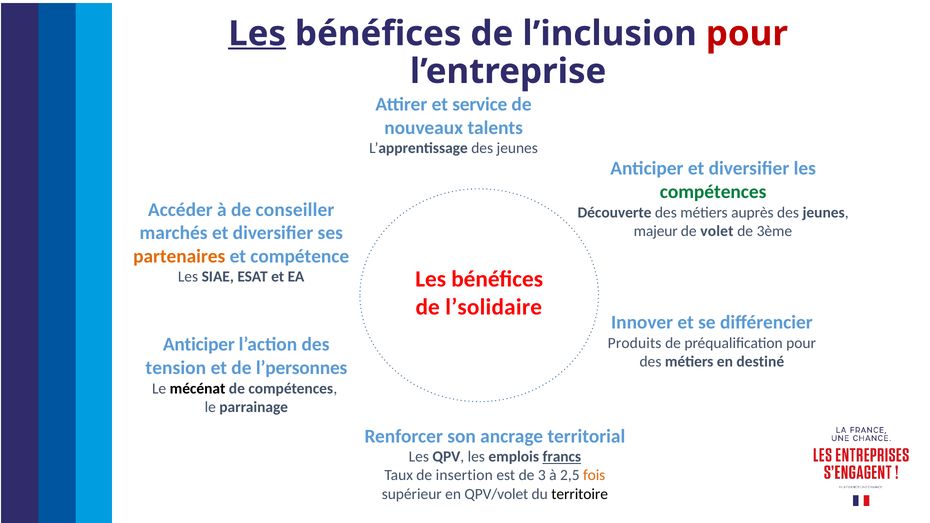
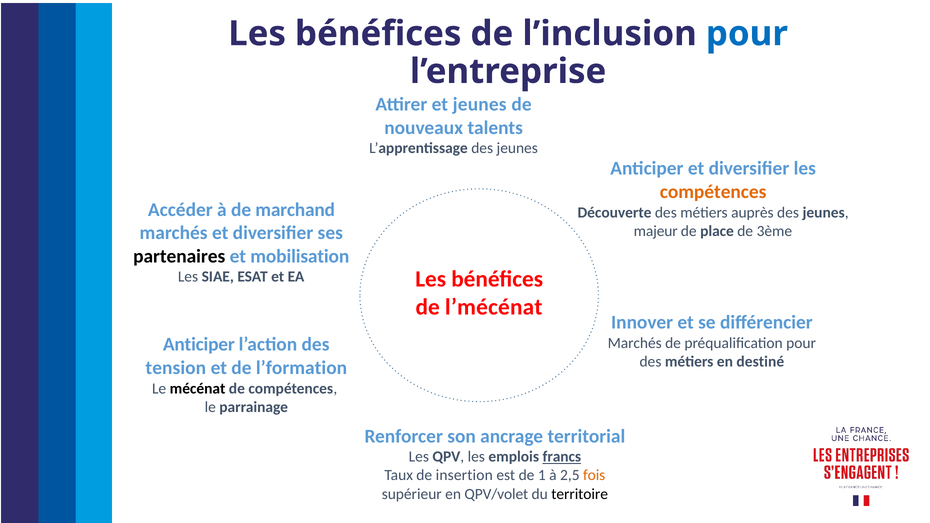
Les at (257, 34) underline: present -> none
pour at (747, 34) colour: red -> blue
et service: service -> jeunes
compétences at (713, 192) colour: green -> orange
conseiller: conseiller -> marchand
volet: volet -> place
partenaires colour: orange -> black
compétence: compétence -> mobilisation
l’solidaire: l’solidaire -> l’mécénat
Produits at (635, 343): Produits -> Marchés
l’personnes: l’personnes -> l’formation
3: 3 -> 1
